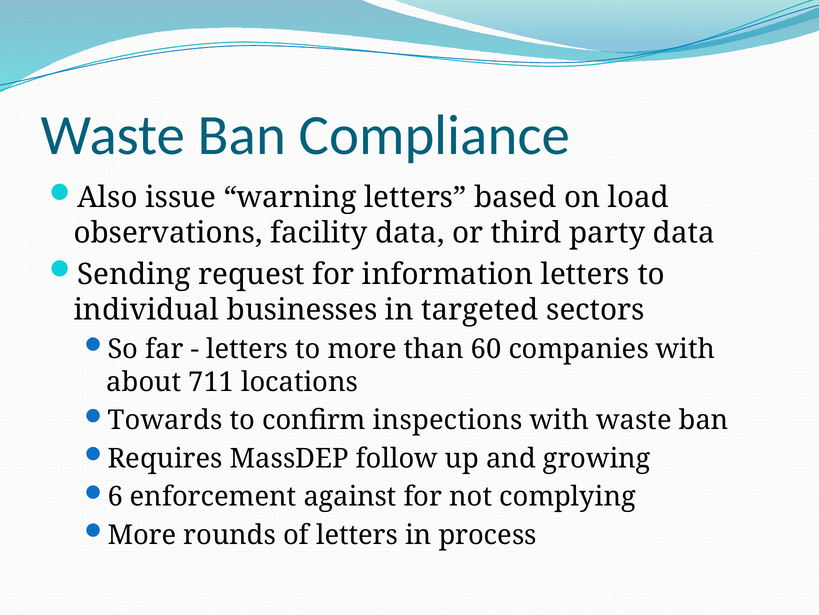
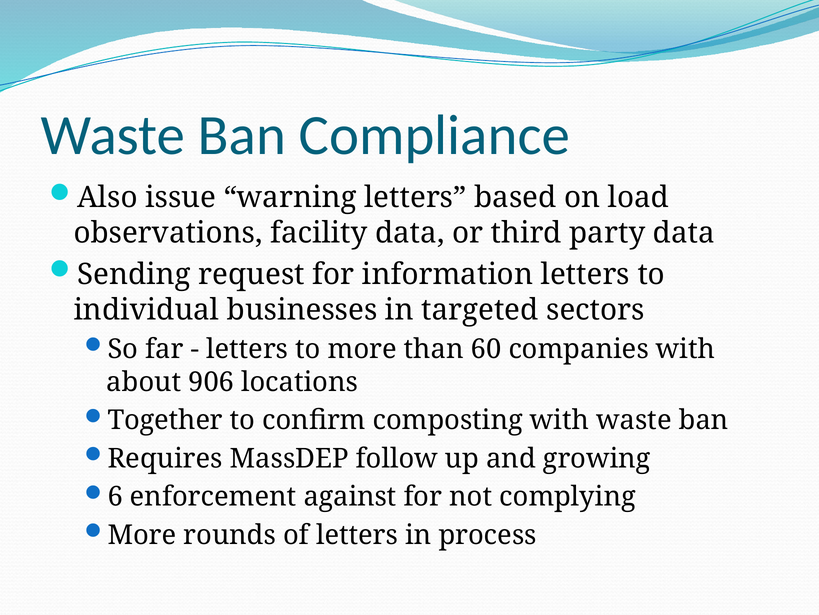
711: 711 -> 906
Towards: Towards -> Together
inspections: inspections -> composting
